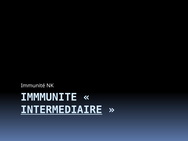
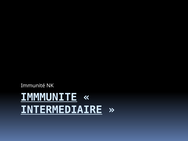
IMMMUNITE underline: none -> present
